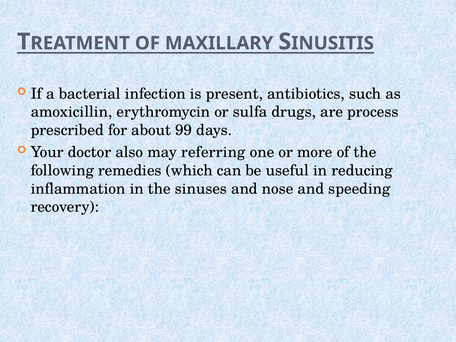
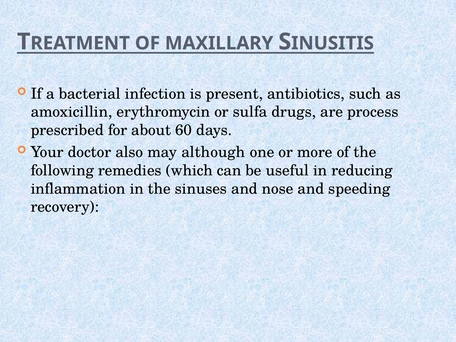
99: 99 -> 60
referring: referring -> although
